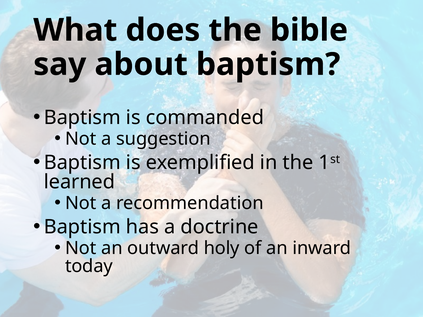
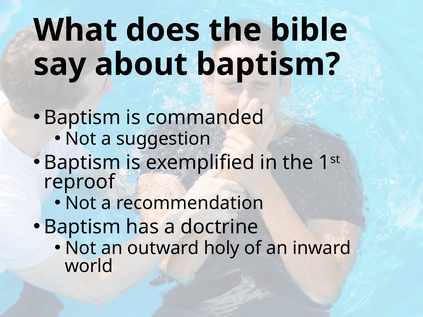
learned: learned -> reproof
today: today -> world
